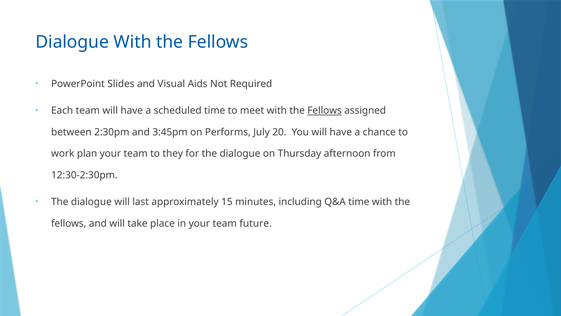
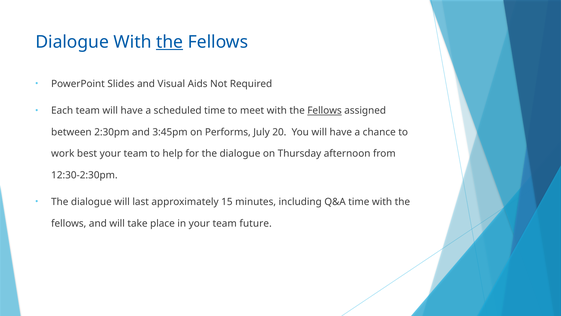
the at (170, 42) underline: none -> present
plan: plan -> best
they: they -> help
